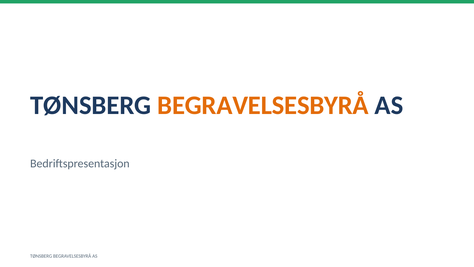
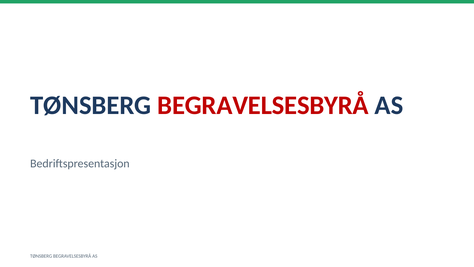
BEGRAVELSESBYRÅ at (263, 105) colour: orange -> red
